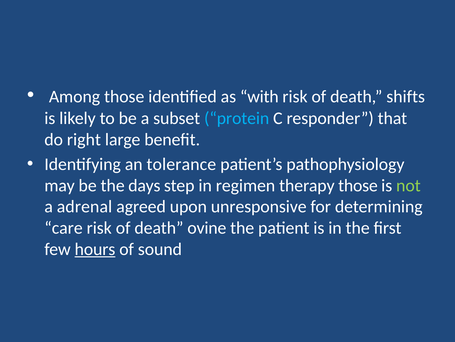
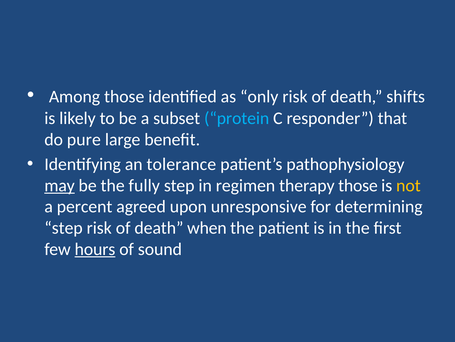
with: with -> only
right: right -> pure
may underline: none -> present
days: days -> fully
not colour: light green -> yellow
adrenal: adrenal -> percent
care at (64, 228): care -> step
ovine: ovine -> when
